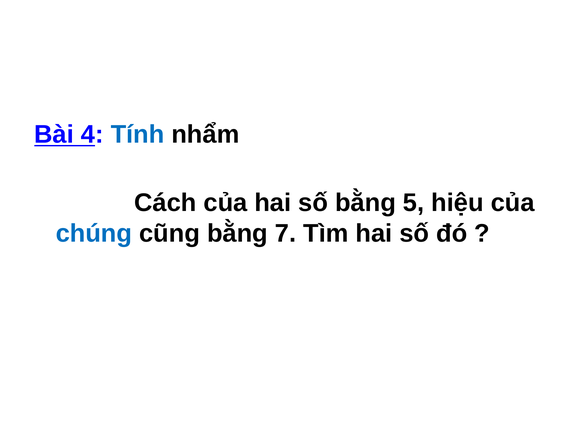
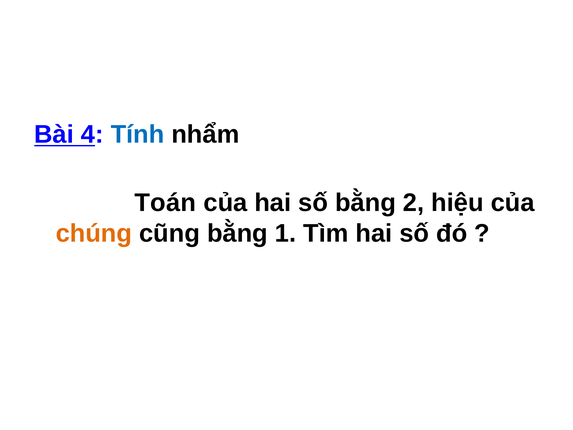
Cách: Cách -> Toán
5: 5 -> 2
chúng colour: blue -> orange
7: 7 -> 1
